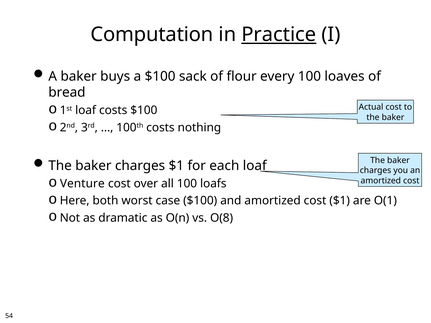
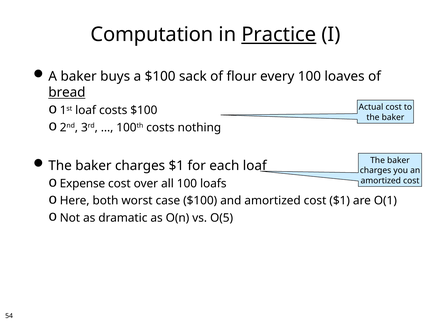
bread underline: none -> present
Venture: Venture -> Expense
O(8: O(8 -> O(5
